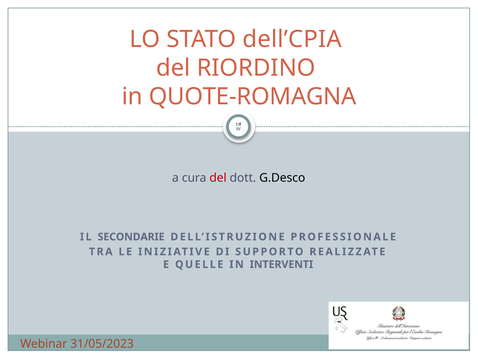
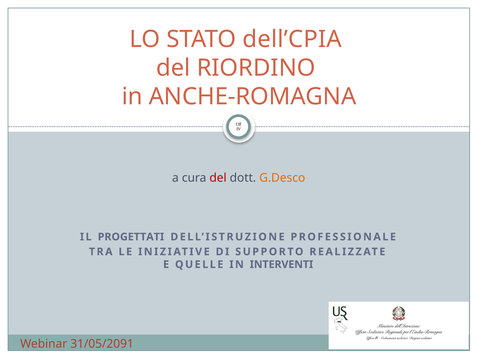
QUOTE-ROMAGNA: QUOTE-ROMAGNA -> ANCHE-ROMAGNA
G.Desco colour: black -> orange
SECONDARIE: SECONDARIE -> PROGETTATI
31/05/2023: 31/05/2023 -> 31/05/2091
